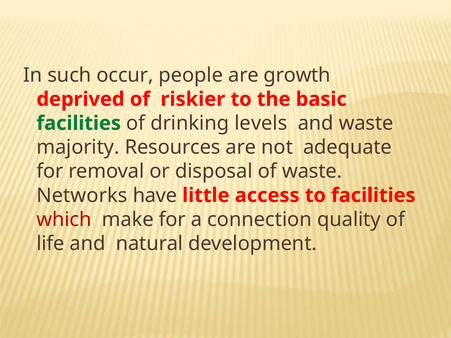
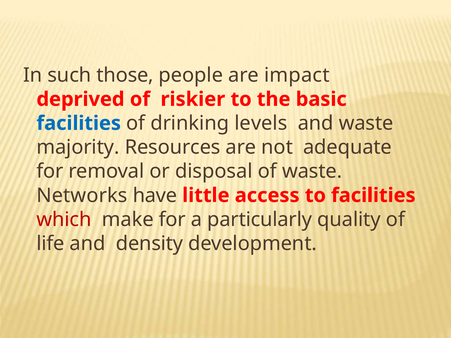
occur: occur -> those
growth: growth -> impact
facilities at (79, 123) colour: green -> blue
connection: connection -> particularly
natural: natural -> density
